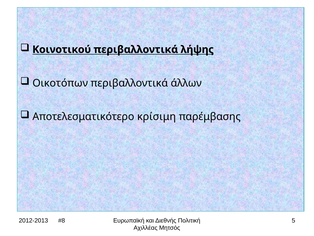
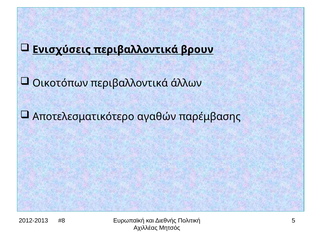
Κοινοτικού: Κοινοτικού -> Ενισχύσεις
λήψης: λήψης -> βρουν
κρίσιμη: κρίσιμη -> αγαθών
